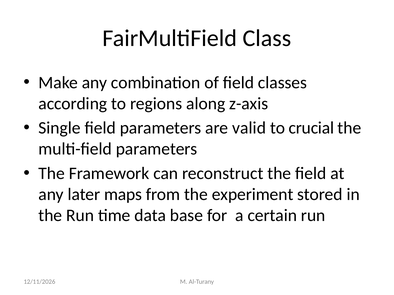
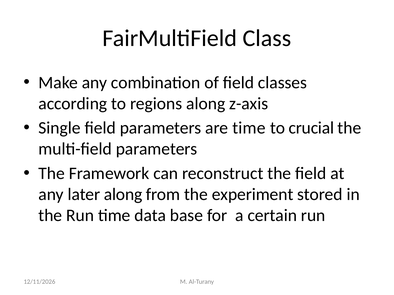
are valid: valid -> time
later maps: maps -> along
